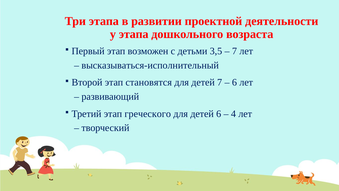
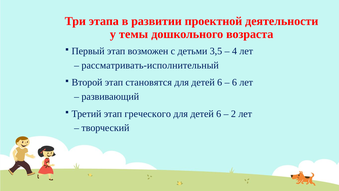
у этапа: этапа -> темы
7 at (234, 51): 7 -> 4
высказываться-исполнительный: высказываться-исполнительный -> рассматривать-исполнительный
7 at (220, 82): 7 -> 6
4: 4 -> 2
